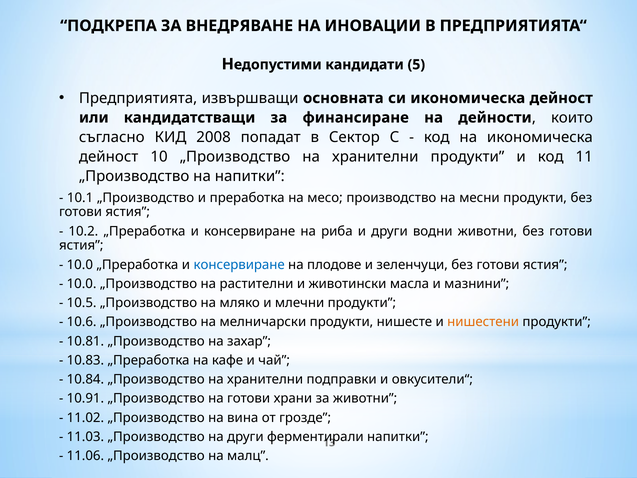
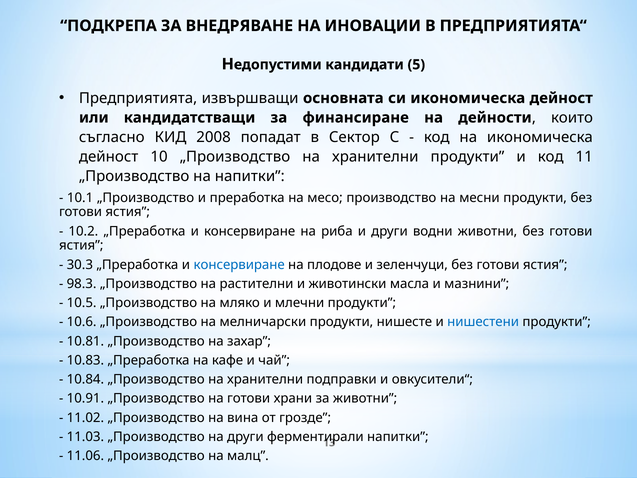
10.0 at (80, 265): 10.0 -> 30.3
10.0 at (82, 284): 10.0 -> 98.3
нишестени colour: orange -> blue
